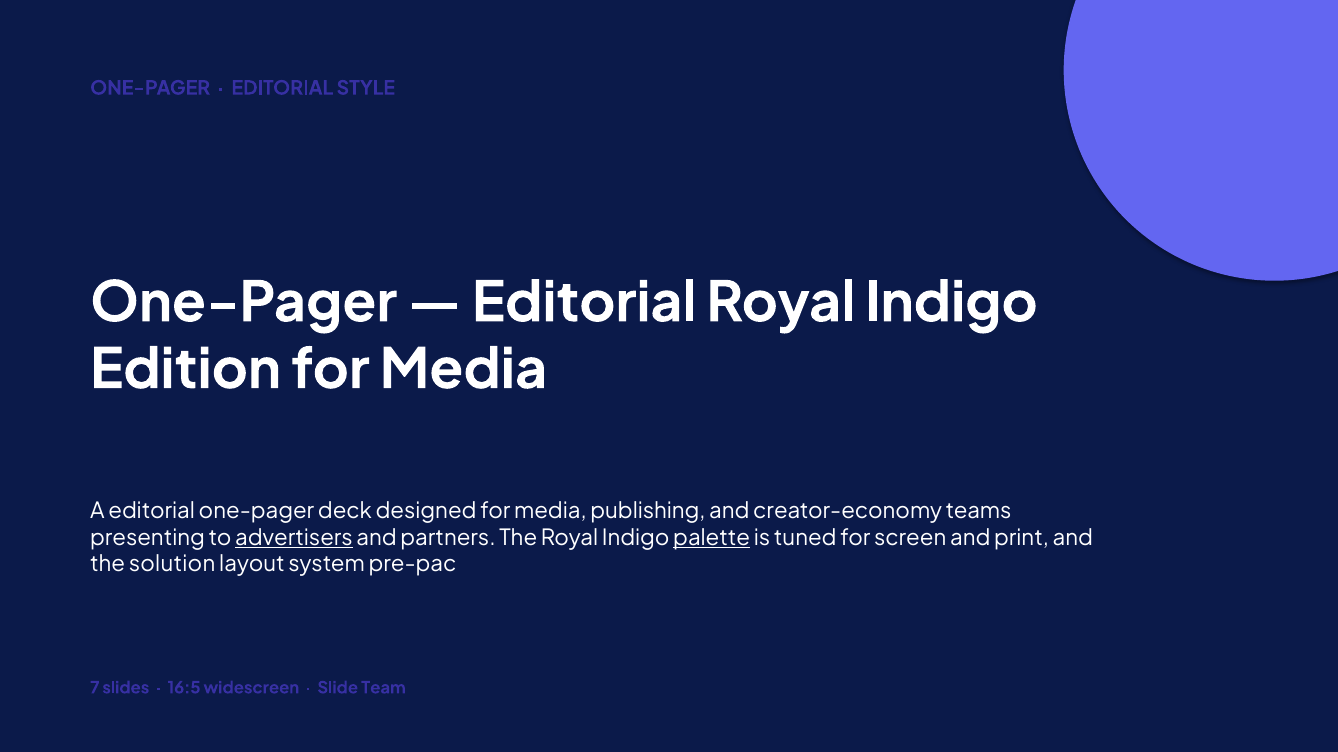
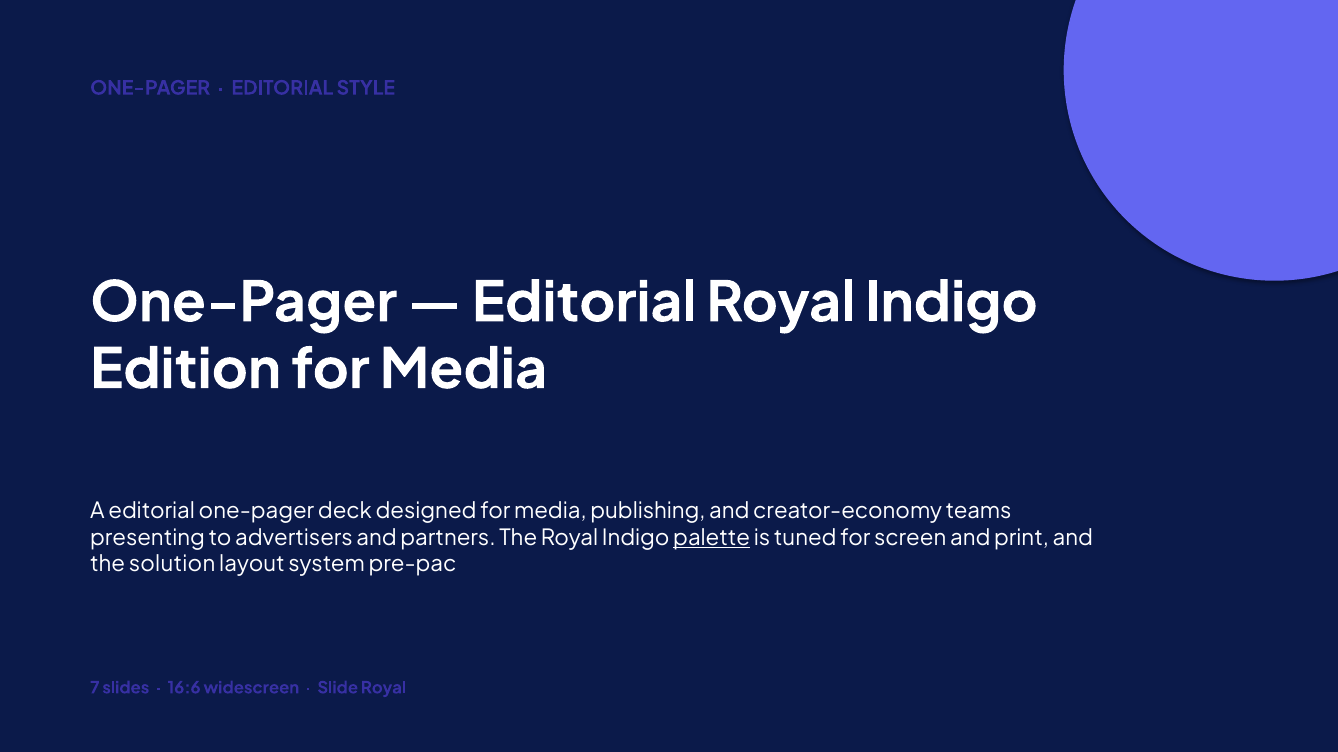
advertisers underline: present -> none
16:5: 16:5 -> 16:6
Slide Team: Team -> Royal
